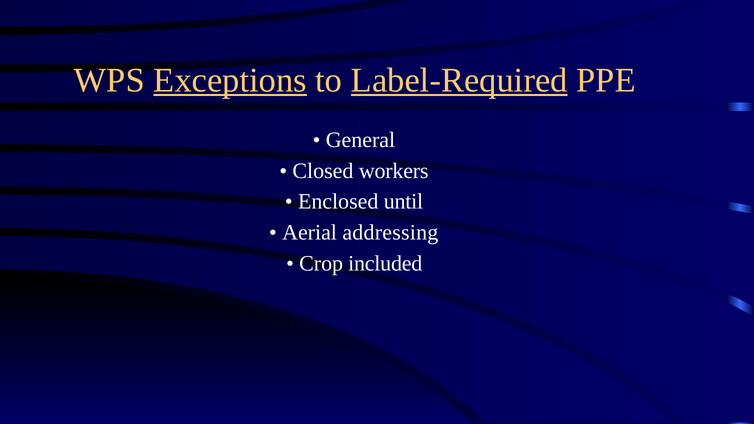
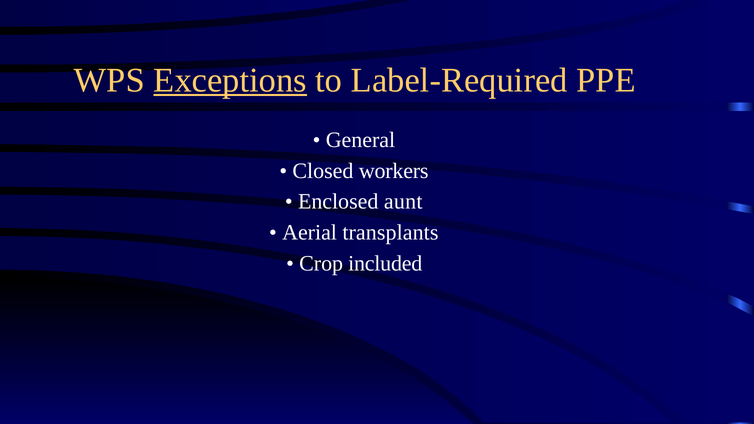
Label-Required underline: present -> none
until: until -> aunt
addressing: addressing -> transplants
